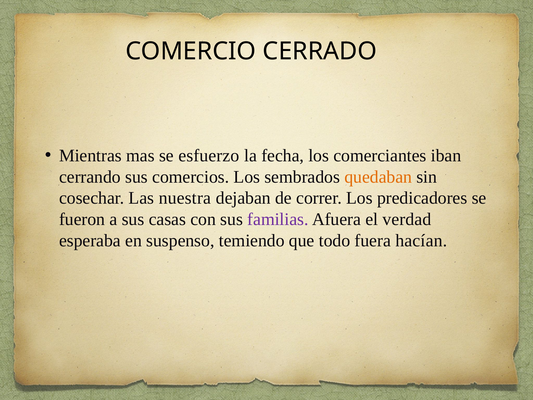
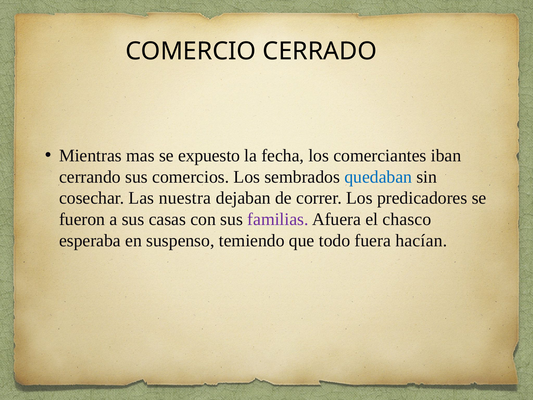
esfuerzo: esfuerzo -> expuesto
quedaban colour: orange -> blue
verdad: verdad -> chasco
